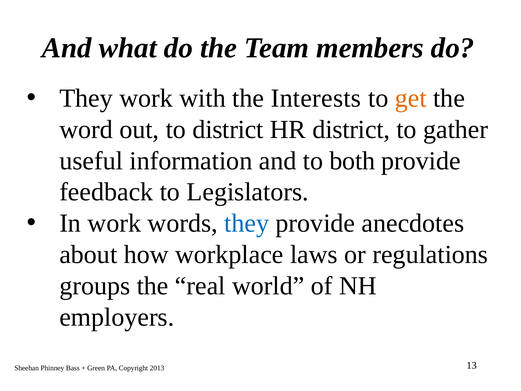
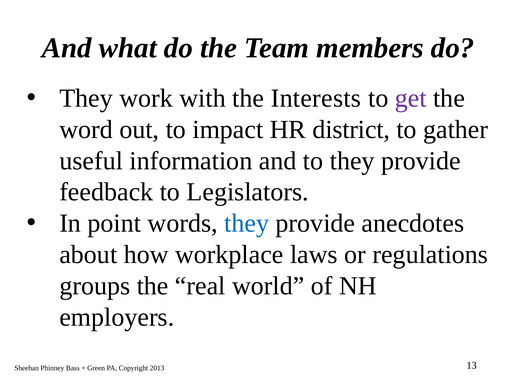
get colour: orange -> purple
to district: district -> impact
to both: both -> they
In work: work -> point
